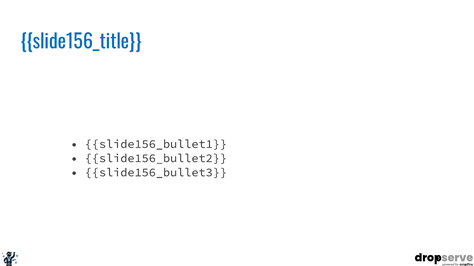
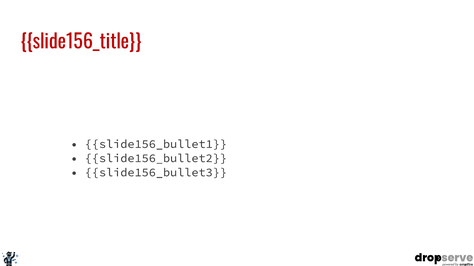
slide156_title colour: blue -> red
